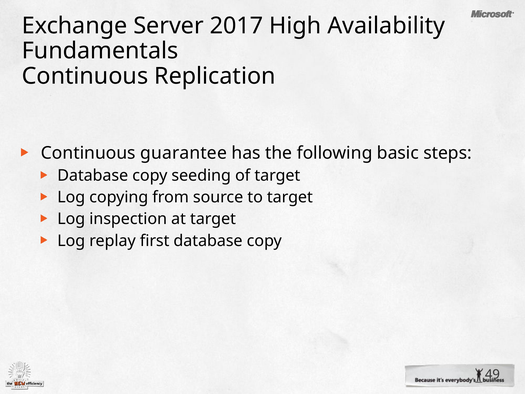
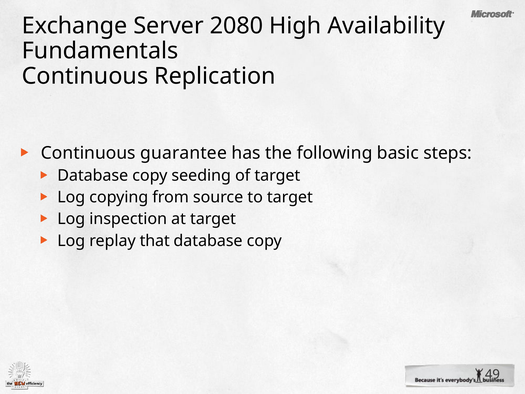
2017: 2017 -> 2080
first: first -> that
